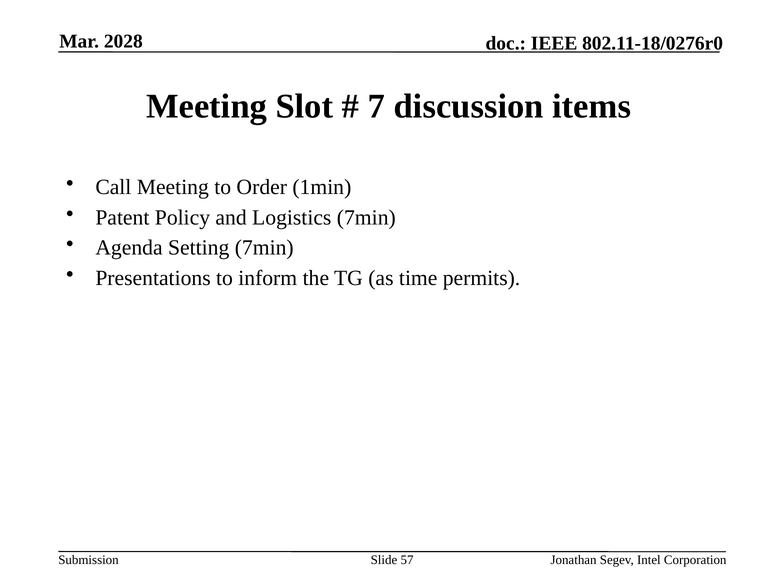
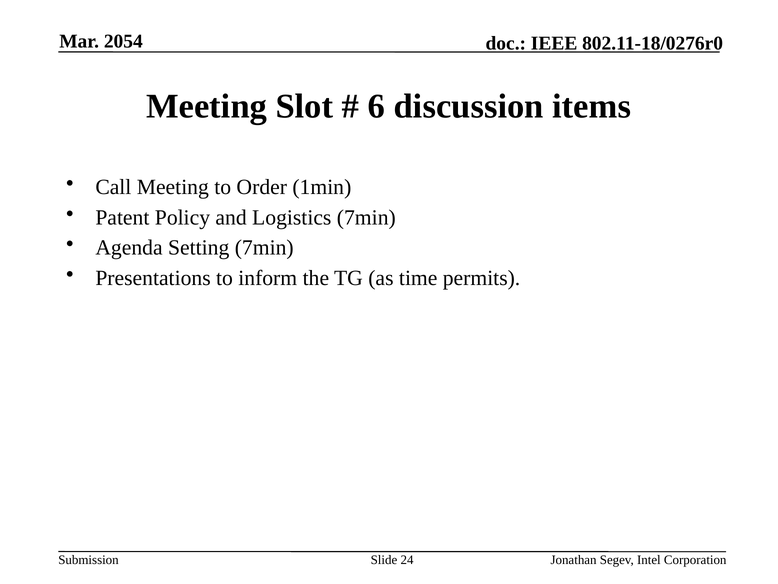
2028: 2028 -> 2054
7: 7 -> 6
57: 57 -> 24
